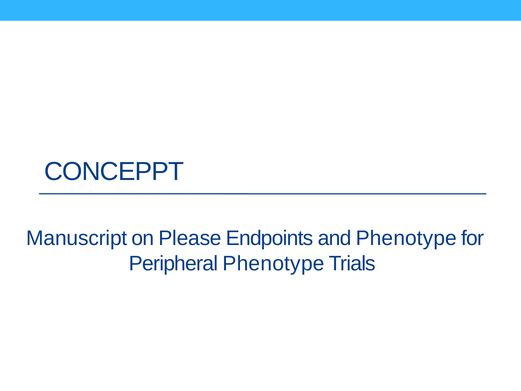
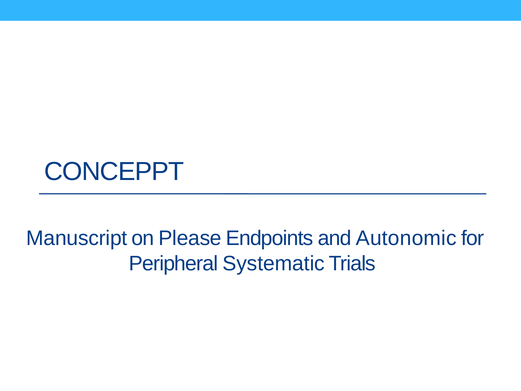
and Phenotype: Phenotype -> Autonomic
Peripheral Phenotype: Phenotype -> Systematic
